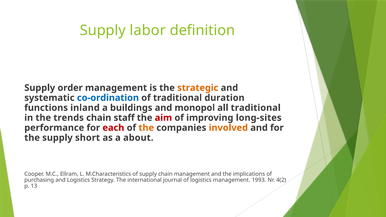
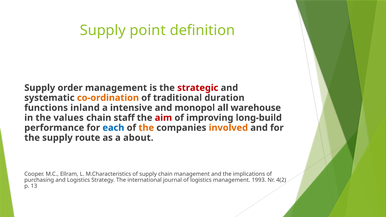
labor: labor -> point
strategic colour: orange -> red
co-ordination colour: blue -> orange
buildings: buildings -> intensive
all traditional: traditional -> warehouse
trends: trends -> values
long-sites: long-sites -> long-build
each colour: red -> blue
short: short -> route
